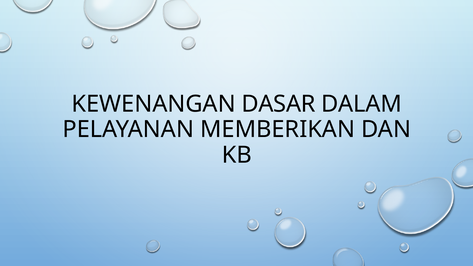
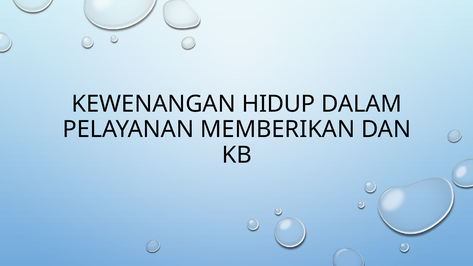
DASAR: DASAR -> HIDUP
